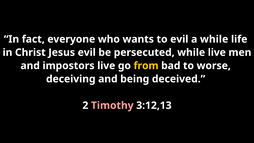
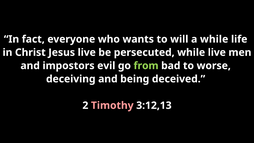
to evil: evil -> will
Jesus evil: evil -> live
impostors live: live -> evil
from colour: yellow -> light green
